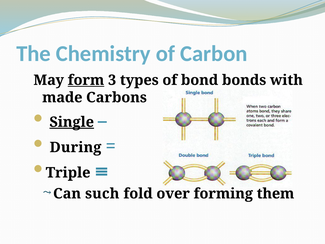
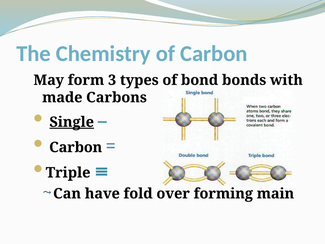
form underline: present -> none
During at (76, 147): During -> Carbon
such: such -> have
them: them -> main
